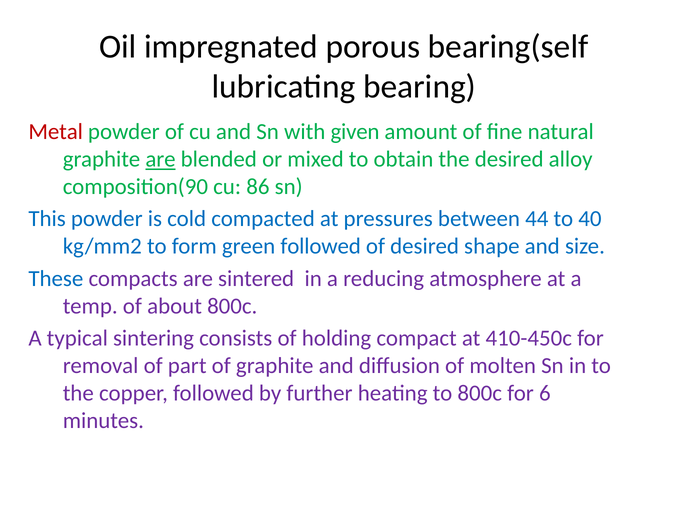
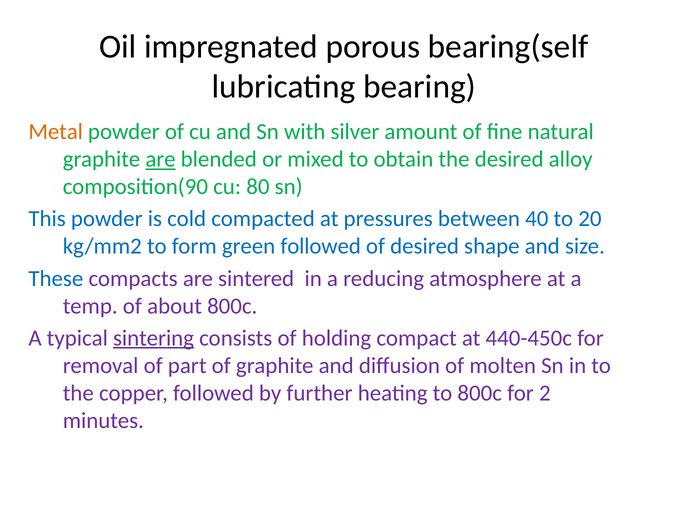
Metal colour: red -> orange
given: given -> silver
86: 86 -> 80
44: 44 -> 40
40: 40 -> 20
sintering underline: none -> present
410-450c: 410-450c -> 440-450c
6: 6 -> 2
